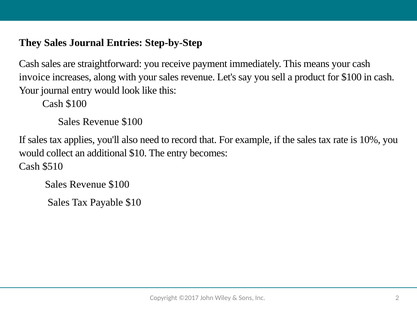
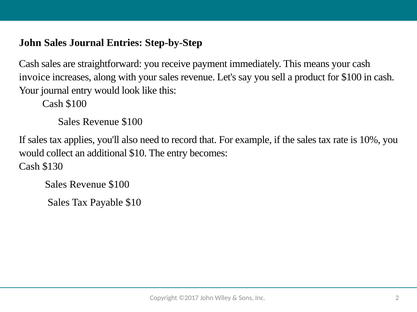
They at (30, 43): They -> John
$510: $510 -> $130
